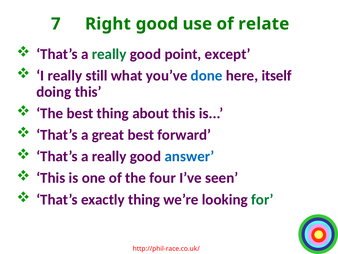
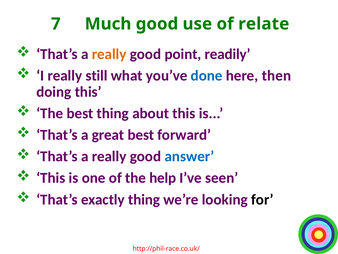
Right: Right -> Much
really at (109, 54) colour: green -> orange
except: except -> readily
itself: itself -> then
four: four -> help
for colour: green -> black
